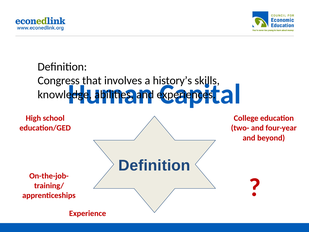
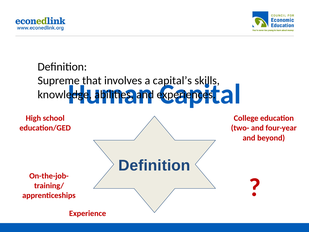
Congress: Congress -> Supreme
history’s: history’s -> capital’s
